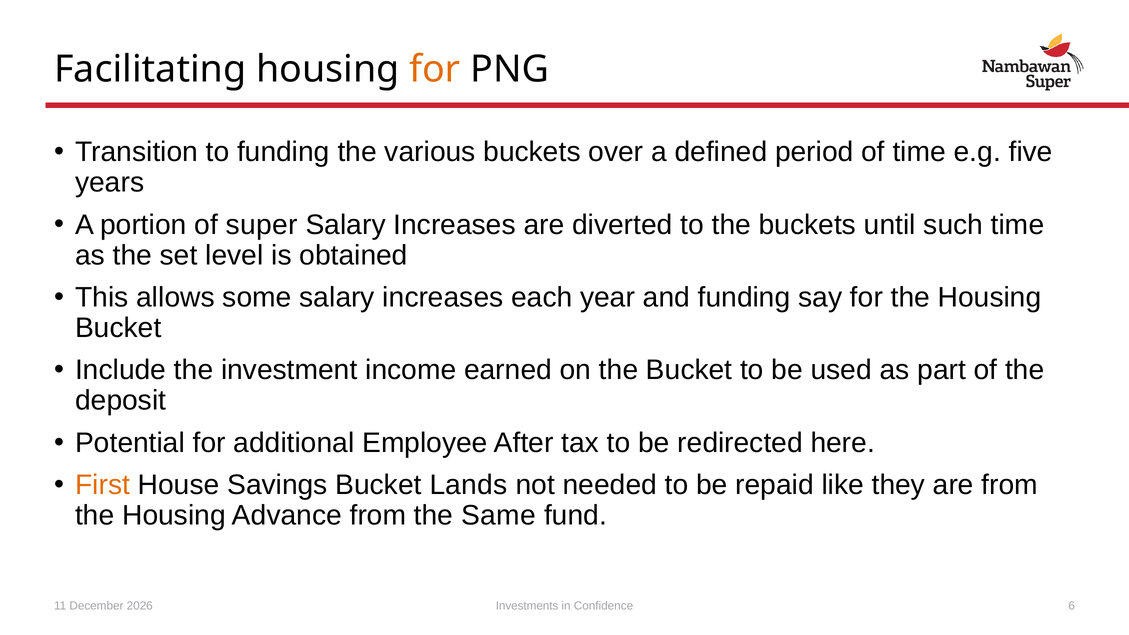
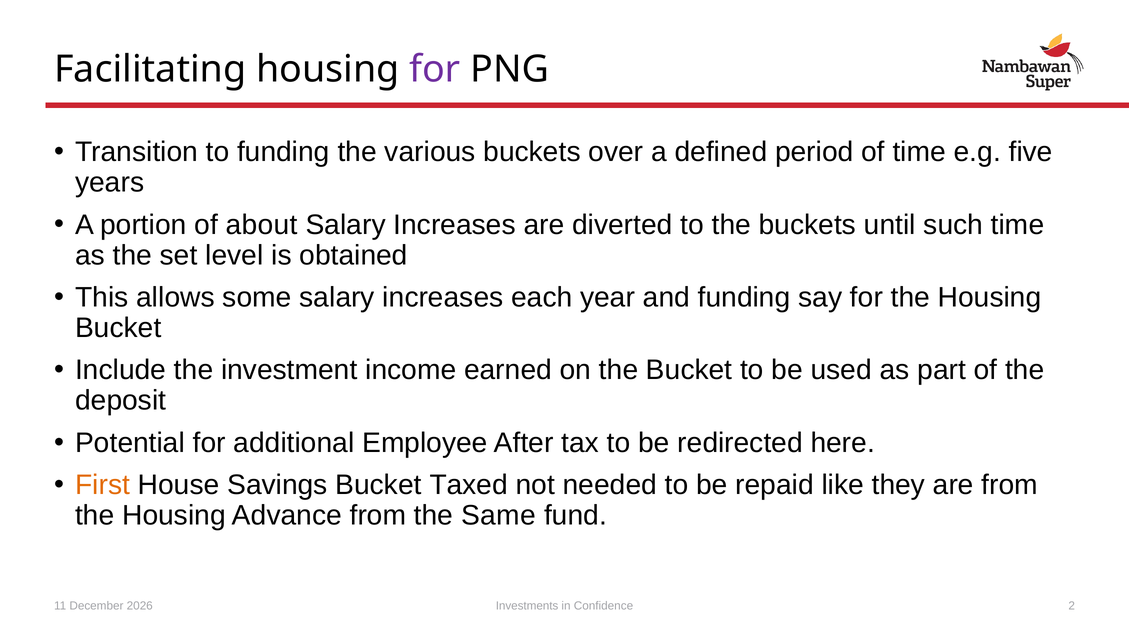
for at (435, 69) colour: orange -> purple
super: super -> about
Lands: Lands -> Taxed
6: 6 -> 2
